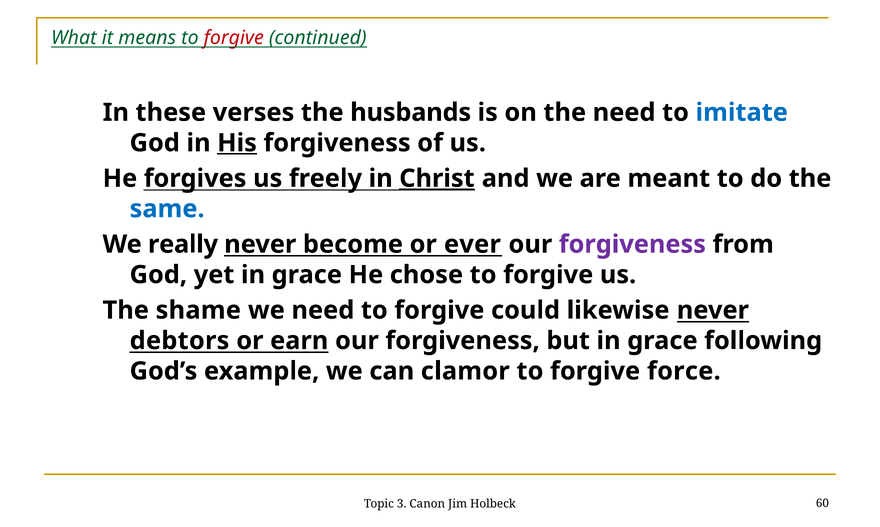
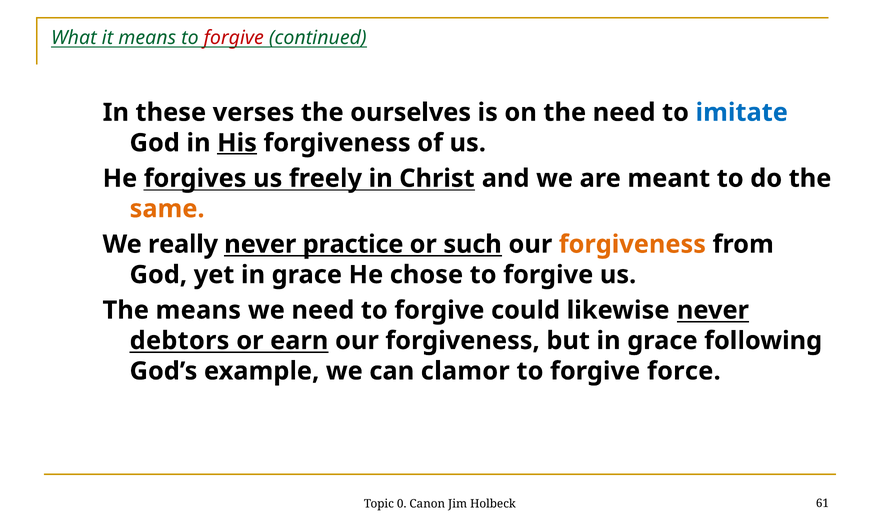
husbands: husbands -> ourselves
Christ underline: present -> none
same colour: blue -> orange
become: become -> practice
ever: ever -> such
forgiveness at (632, 244) colour: purple -> orange
The shame: shame -> means
3: 3 -> 0
60: 60 -> 61
